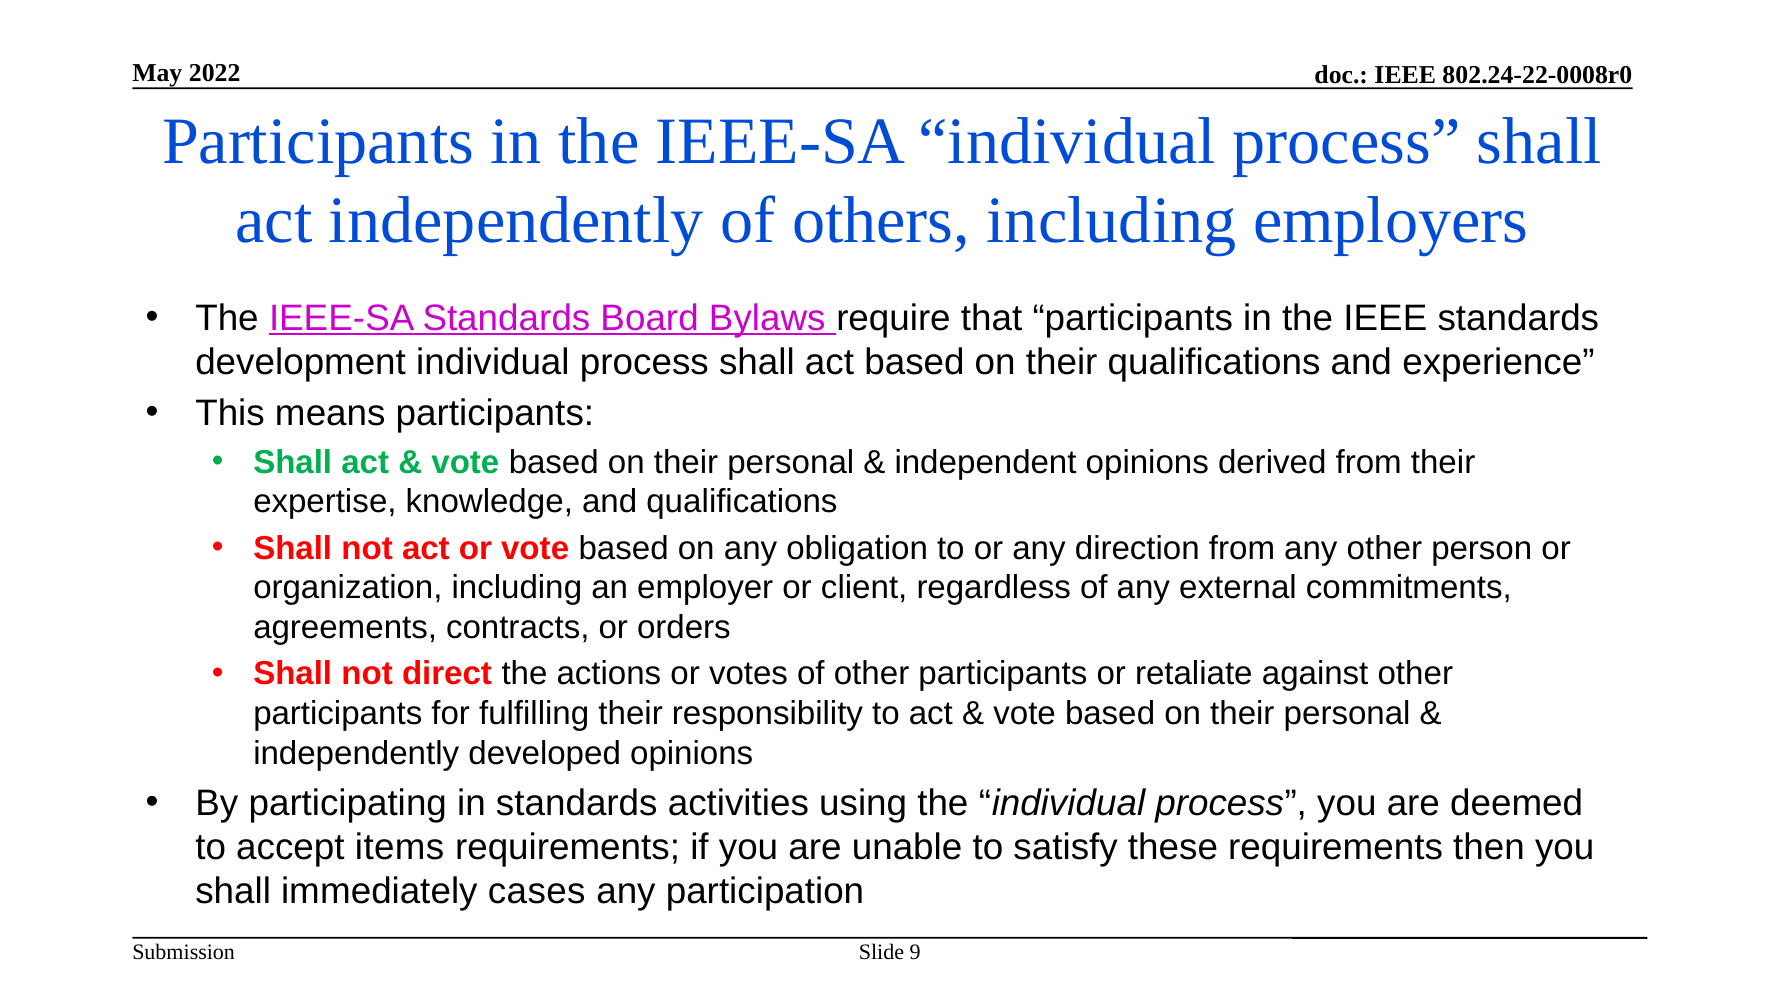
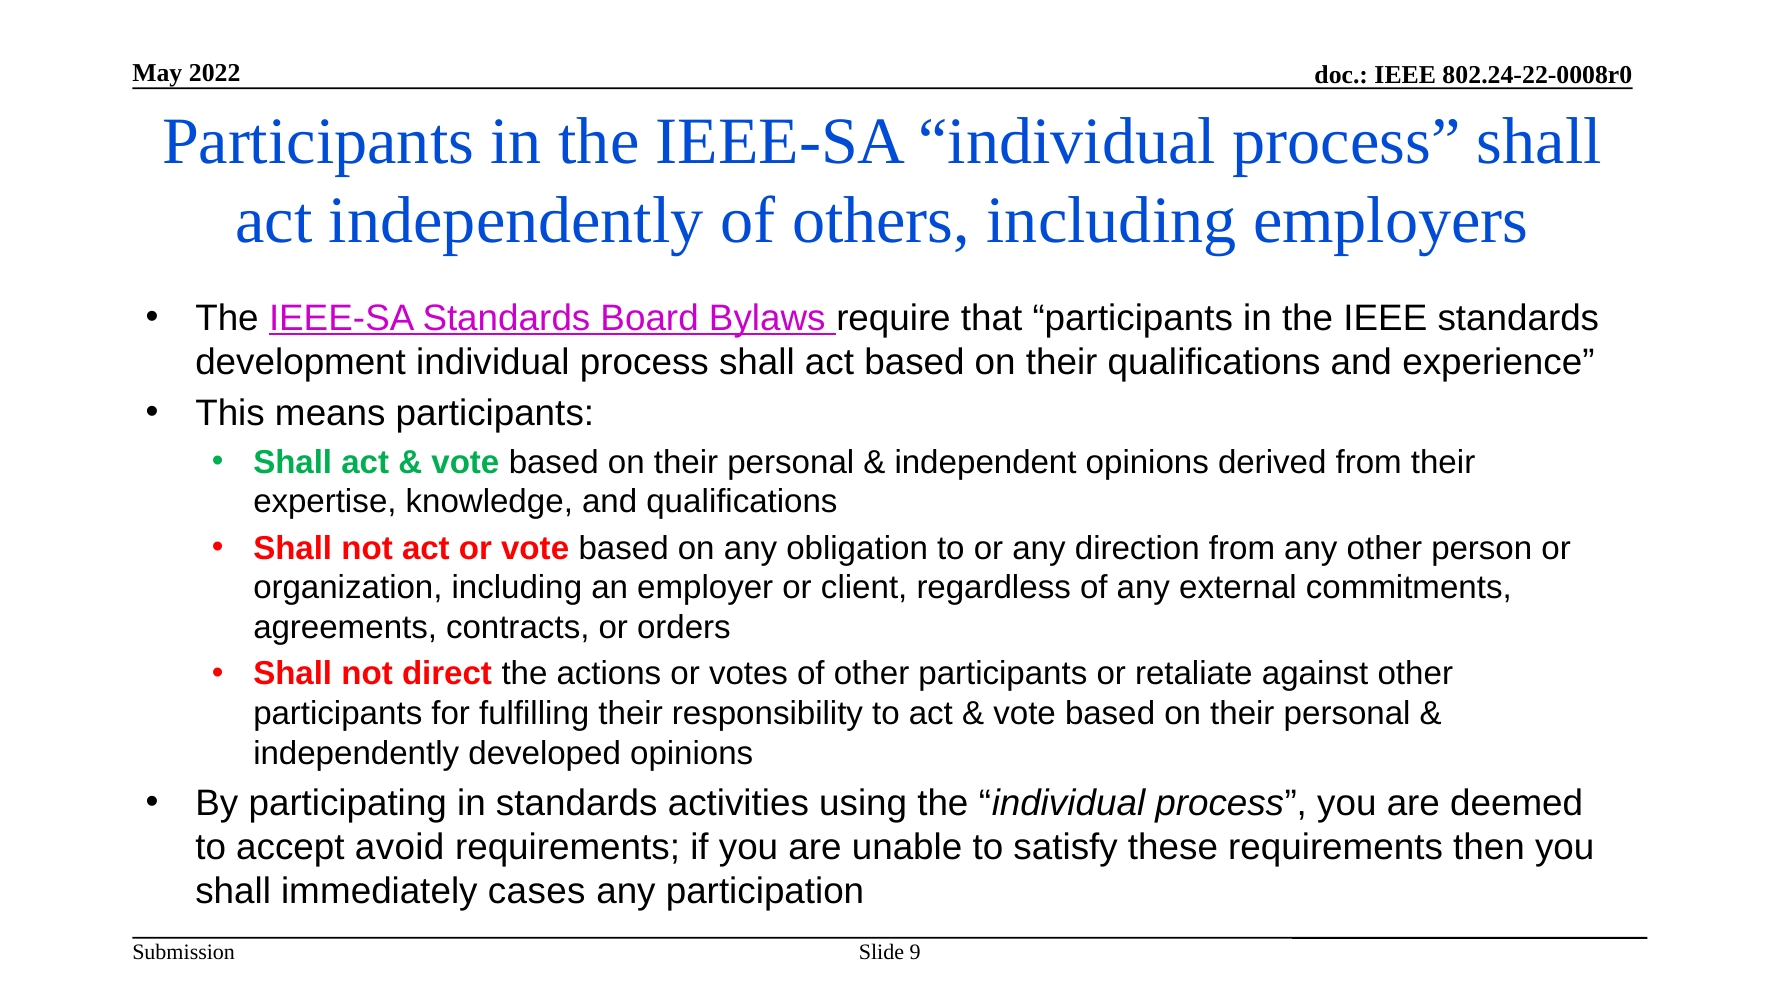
items: items -> avoid
